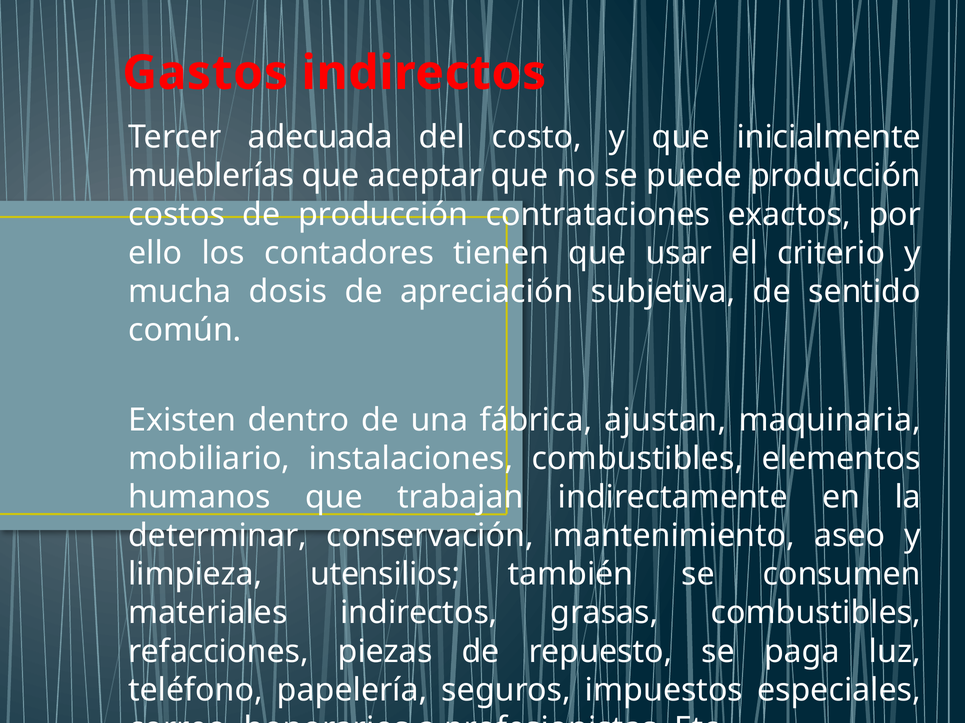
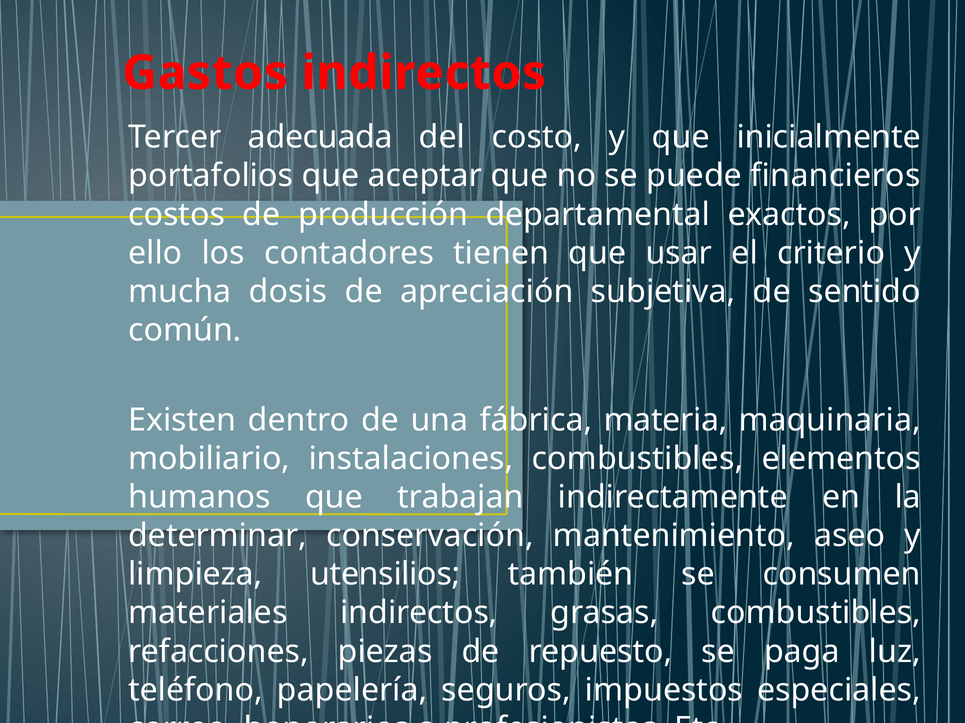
mueblerías: mueblerías -> portafolios
puede producción: producción -> financieros
contrataciones: contrataciones -> departamental
ajustan: ajustan -> materia
